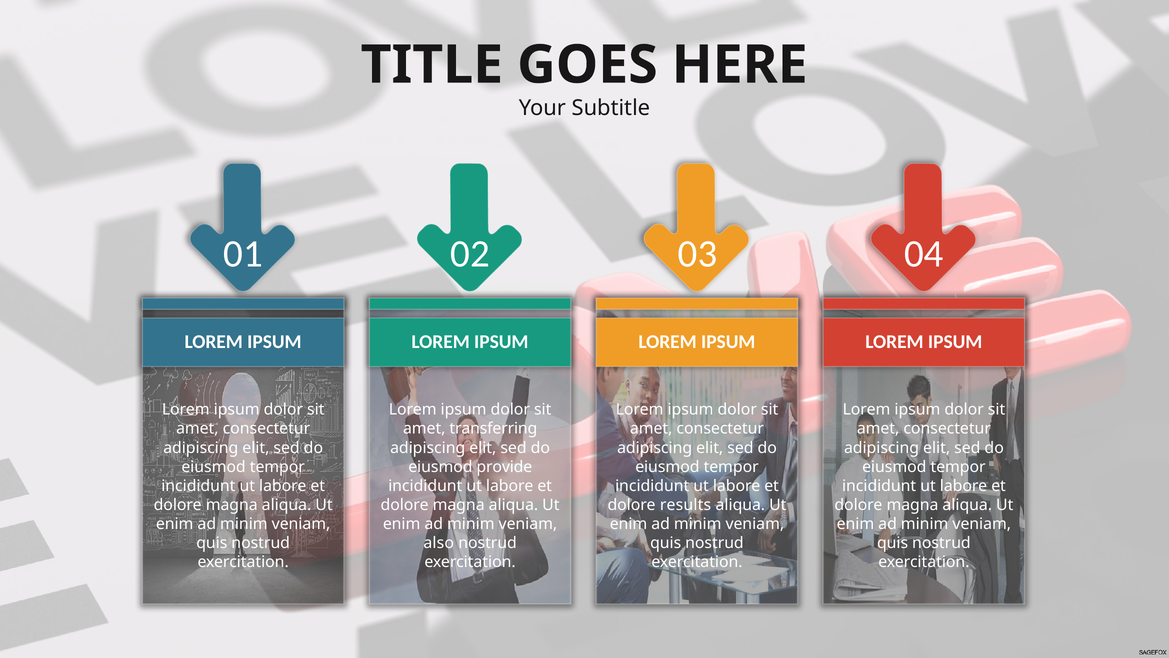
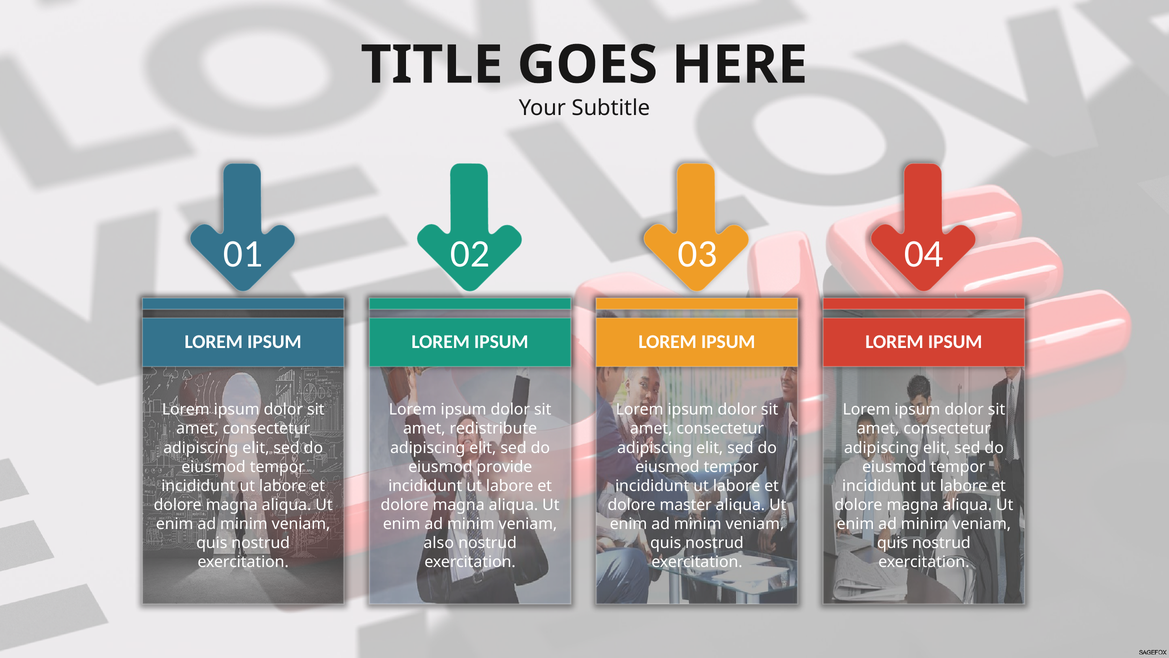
transferring: transferring -> redistribute
results: results -> master
